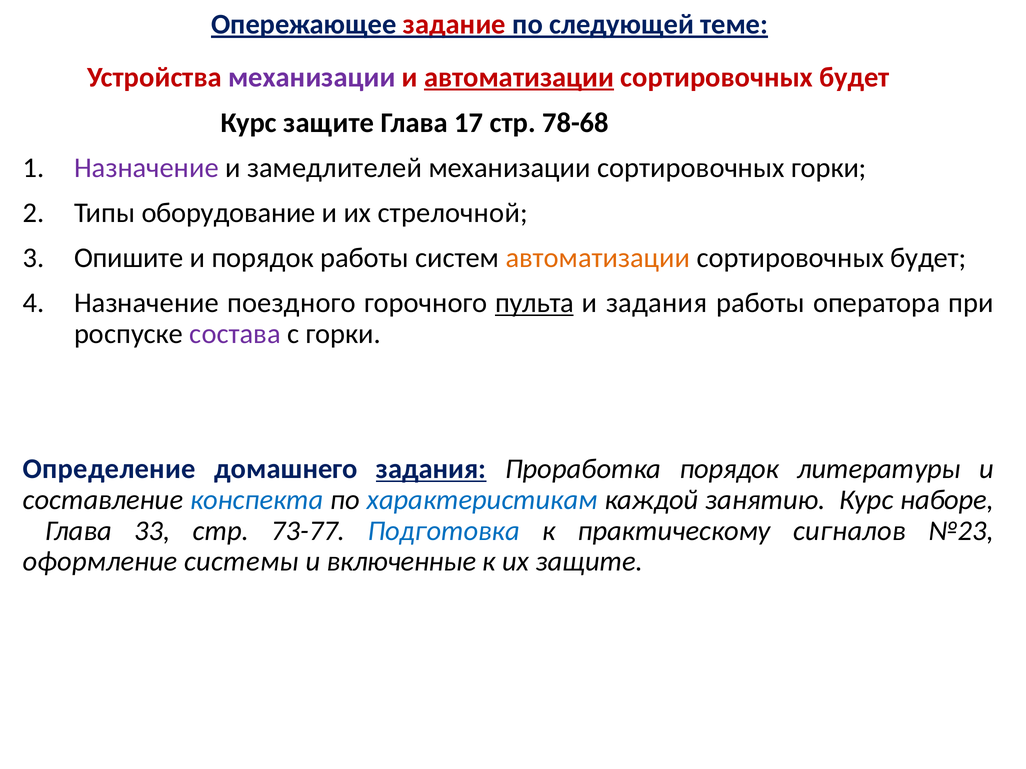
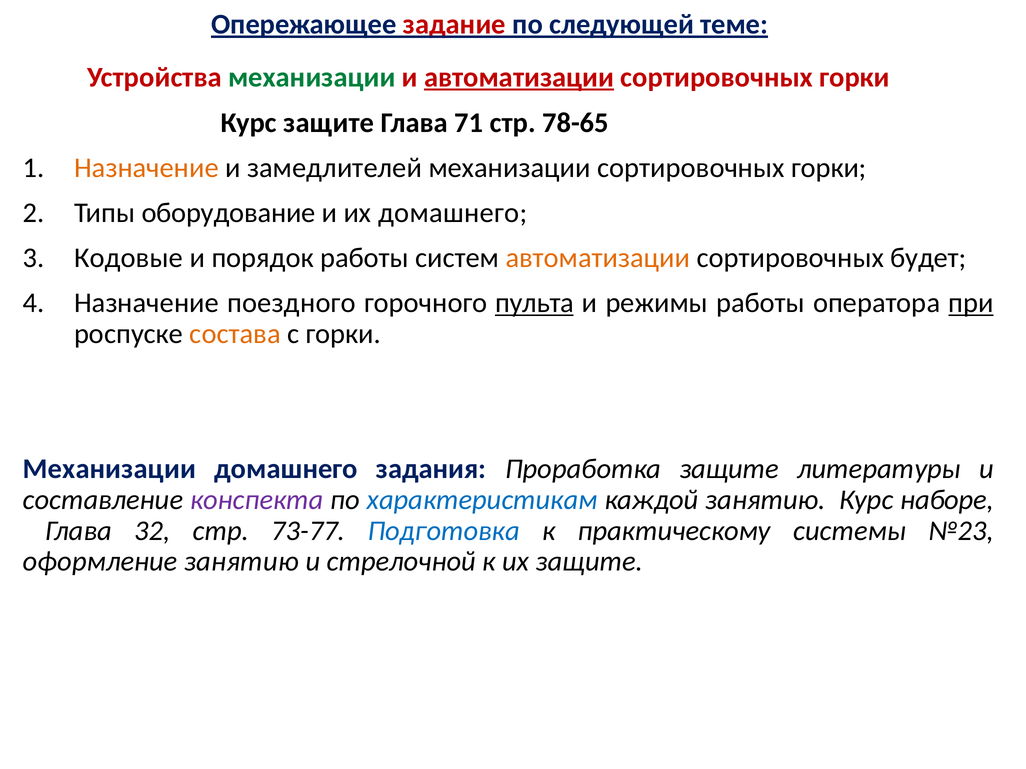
механизации at (312, 77) colour: purple -> green
будет at (854, 77): будет -> горки
17: 17 -> 71
78-68: 78-68 -> 78-65
Назначение at (146, 168) colour: purple -> orange
их стрелочной: стрелочной -> домашнего
Опишите: Опишите -> Кодовые
и задания: задания -> режимы
при underline: none -> present
состава colour: purple -> orange
Определение at (109, 469): Определение -> Механизации
задания at (431, 469) underline: present -> none
Проработка порядок: порядок -> защите
конспекта colour: blue -> purple
33: 33 -> 32
сигналов: сигналов -> системы
оформление системы: системы -> занятию
включенные: включенные -> стрелочной
